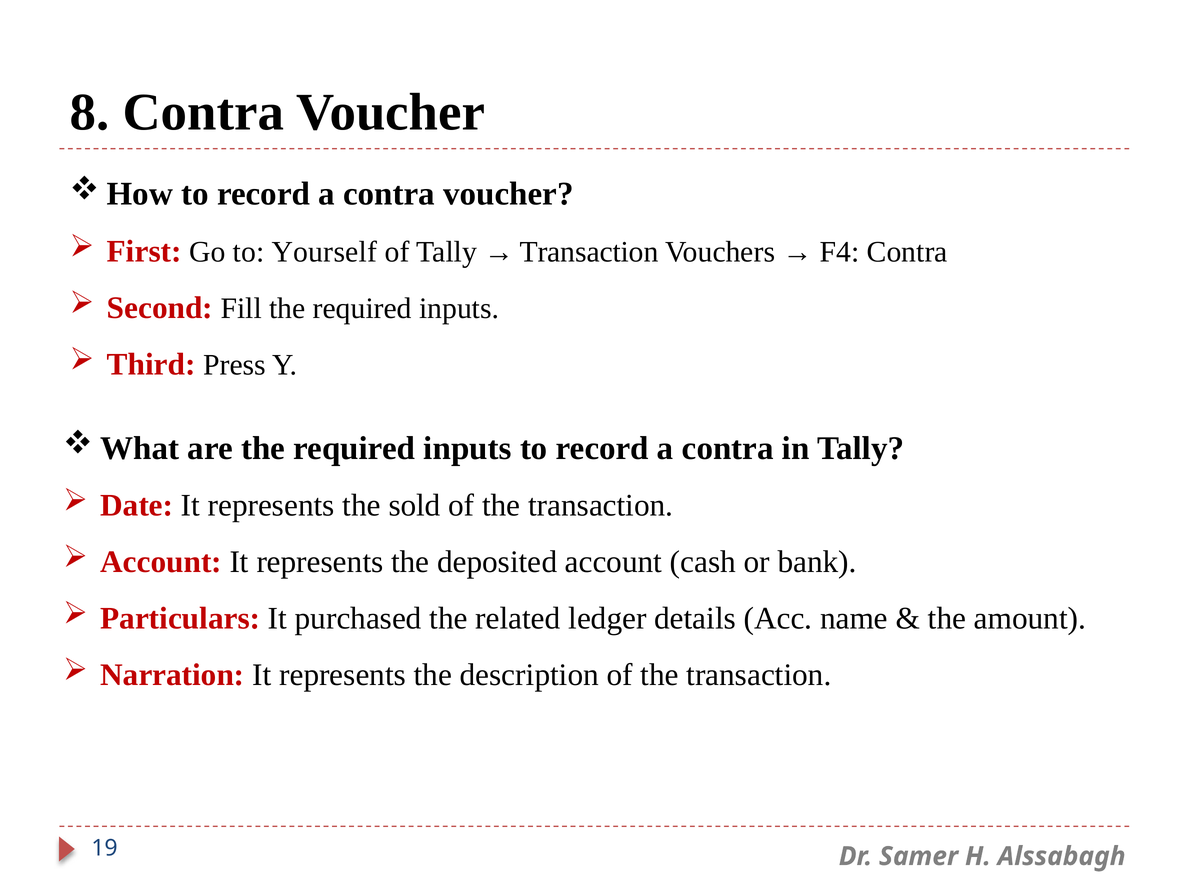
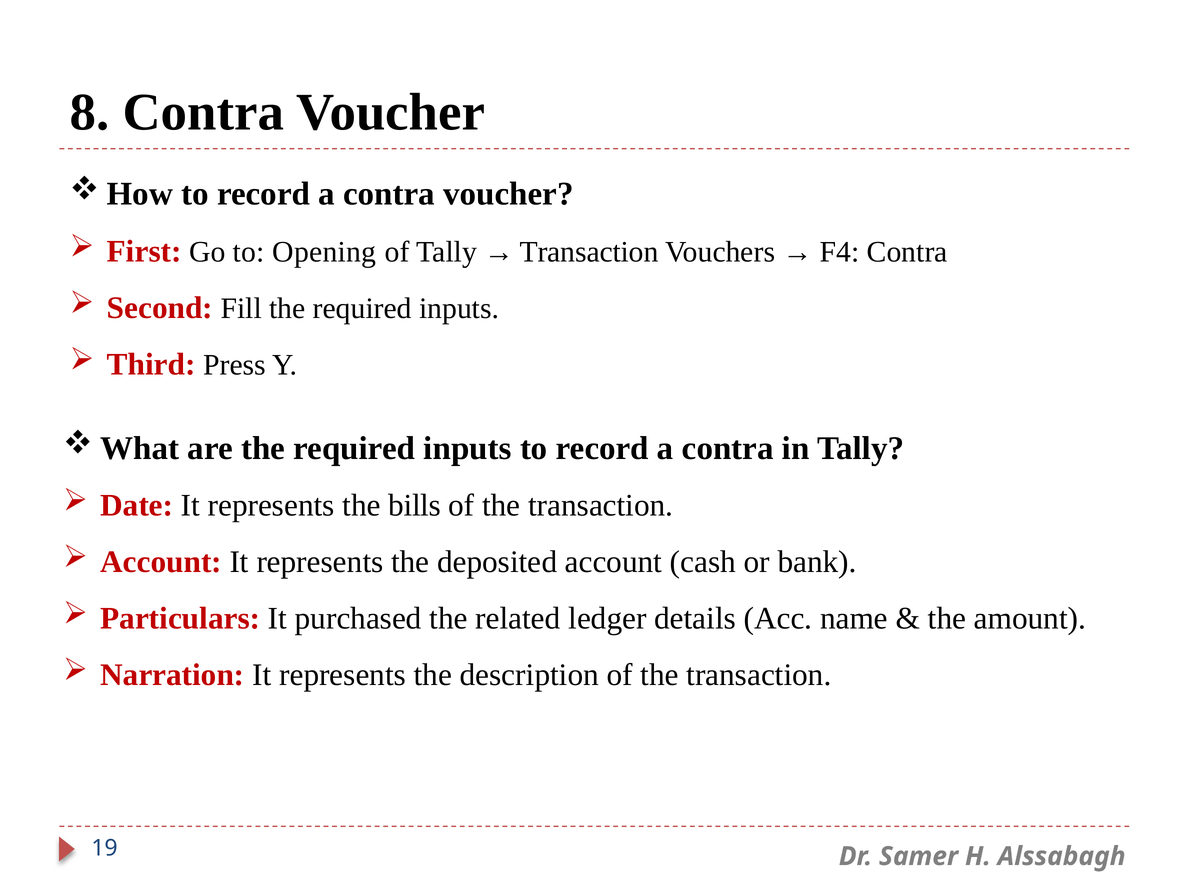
Yourself: Yourself -> Opening
sold: sold -> bills
